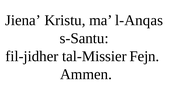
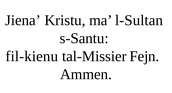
l-Anqas: l-Anqas -> l-Sultan
fil-jidher: fil-jidher -> fil-kienu
